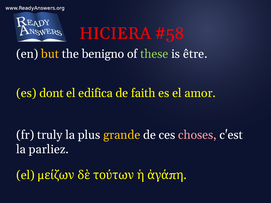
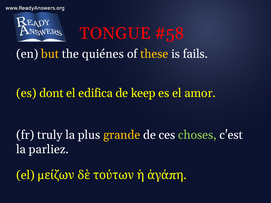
HICIERA: HICIERA -> TONGUE
benigno: benigno -> quiénes
these colour: light green -> yellow
être: être -> fails
faith: faith -> keep
choses colour: pink -> light green
